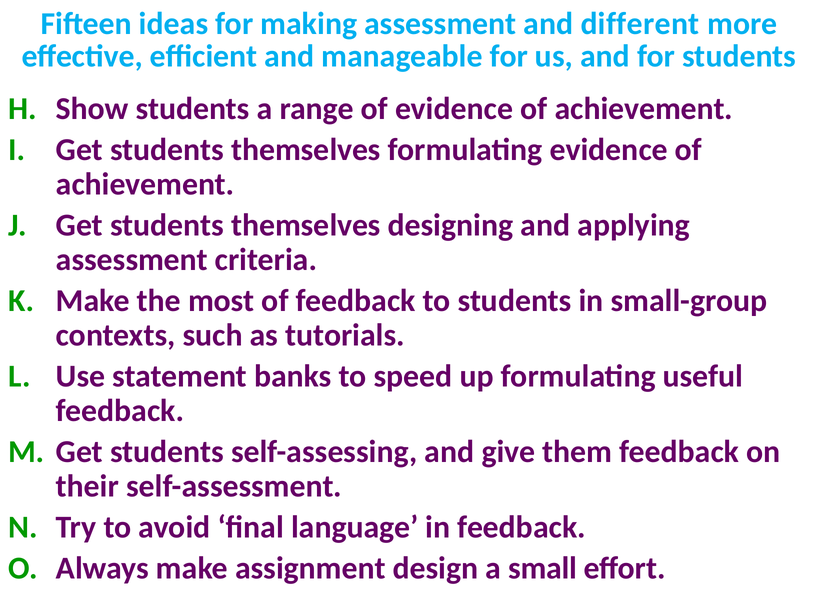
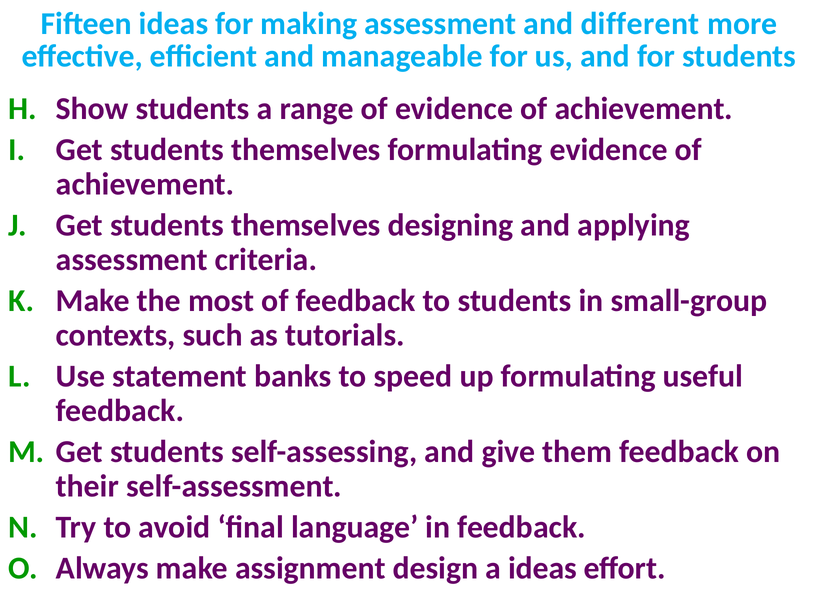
a small: small -> ideas
